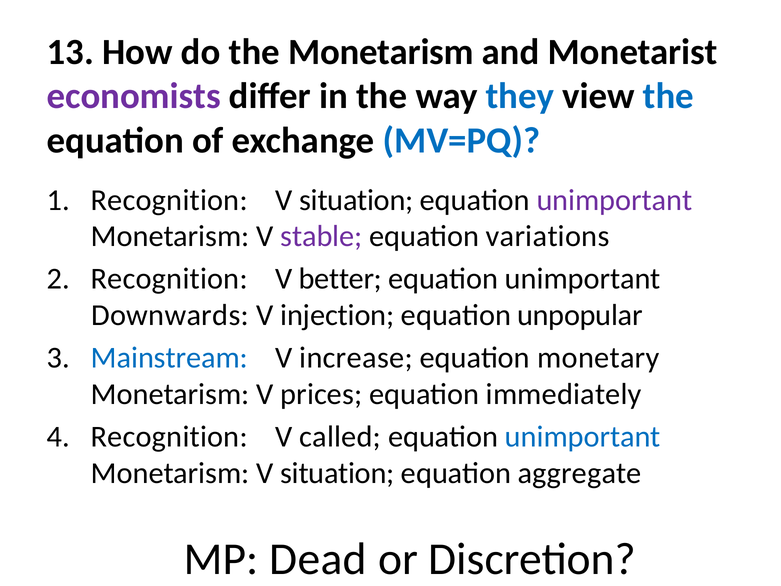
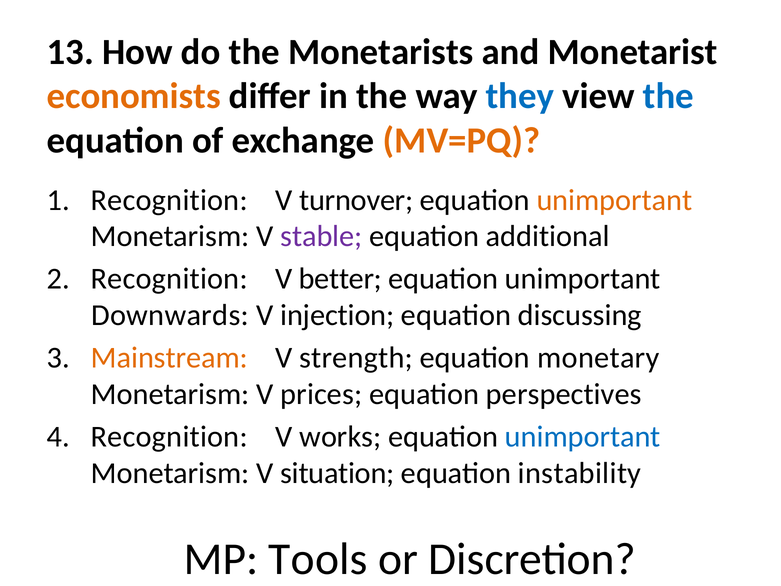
the Monetarism: Monetarism -> Monetarists
economists colour: purple -> orange
MV=PQ colour: blue -> orange
situation at (356, 200): situation -> turnover
unimportant at (614, 200) colour: purple -> orange
variations: variations -> additional
unpopular: unpopular -> discussing
Mainstream colour: blue -> orange
increase: increase -> strength
immediately: immediately -> perspectives
called: called -> works
aggregate: aggregate -> instability
Dead: Dead -> Tools
